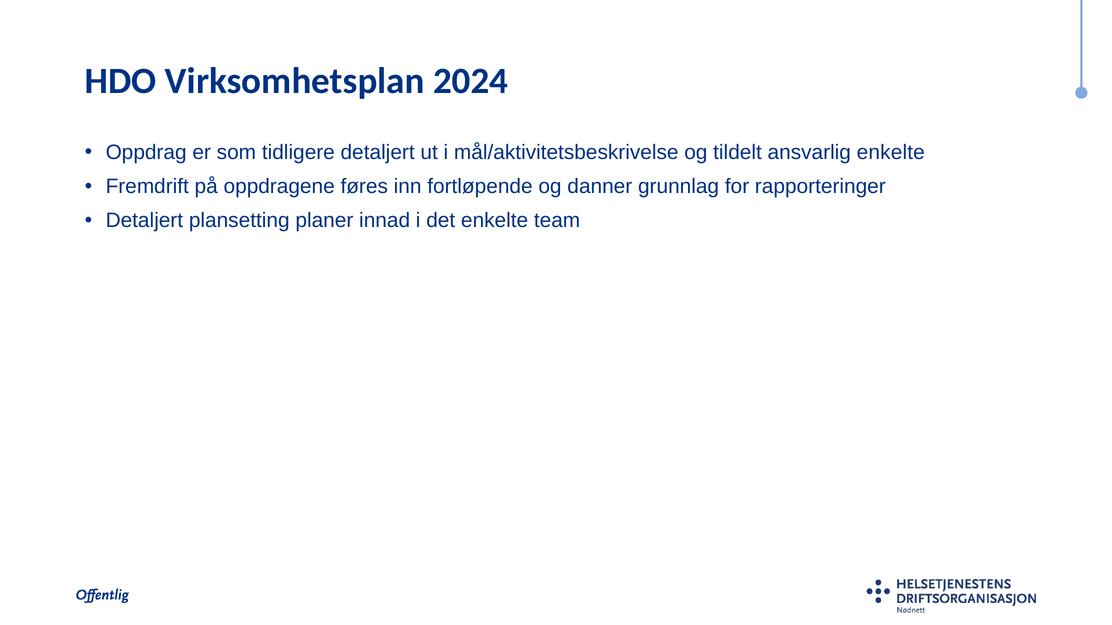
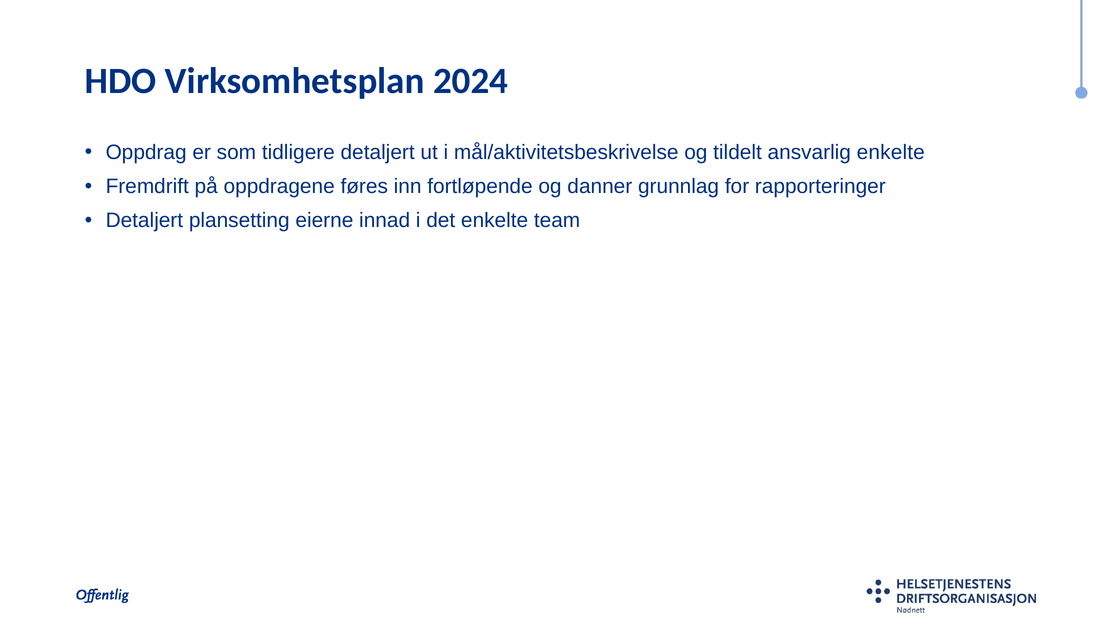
planer: planer -> eierne
